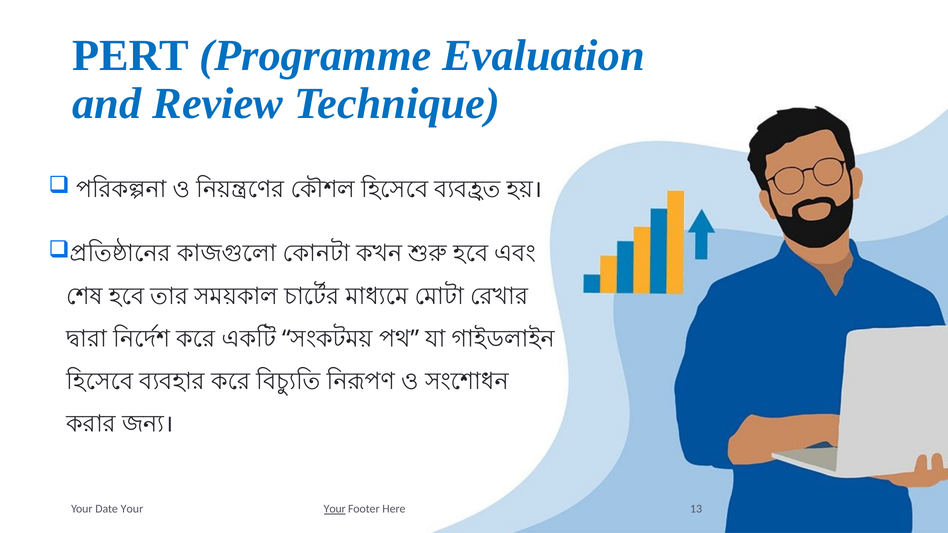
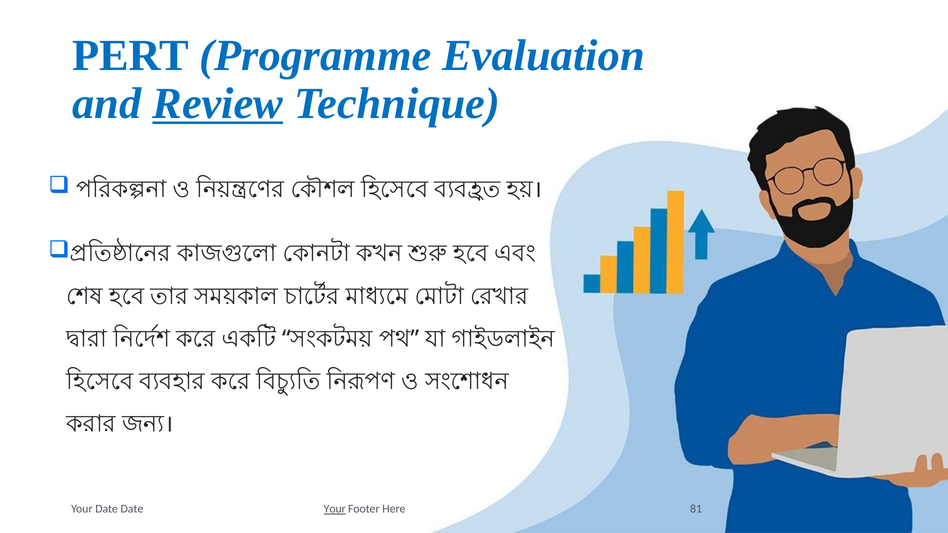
Review underline: none -> present
13: 13 -> 81
Date Your: Your -> Date
